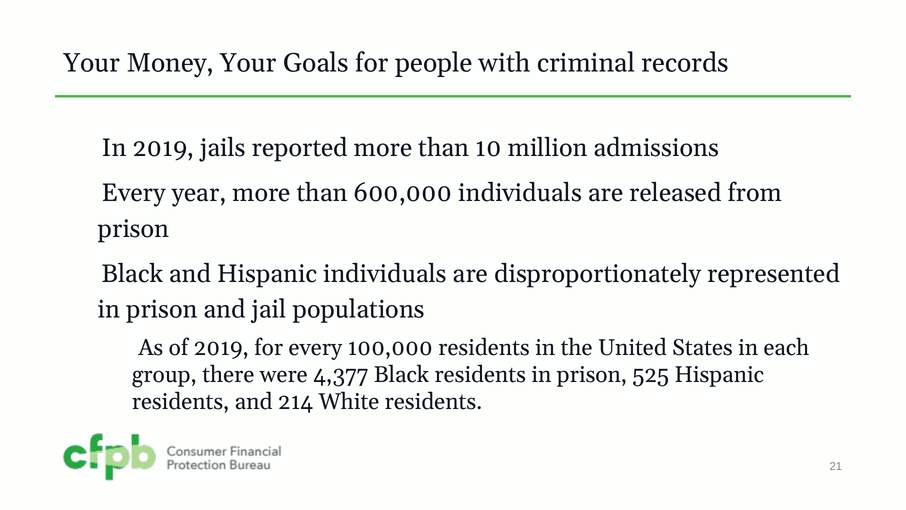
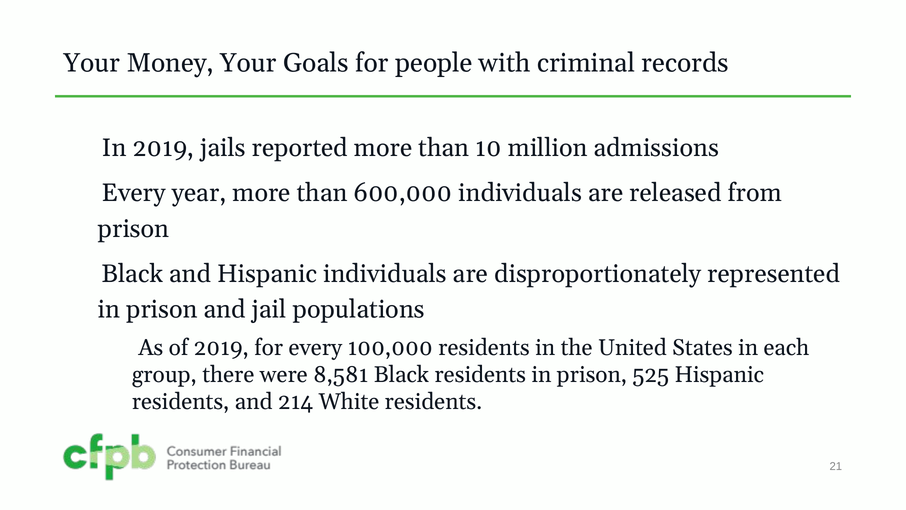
4,377: 4,377 -> 8,581
